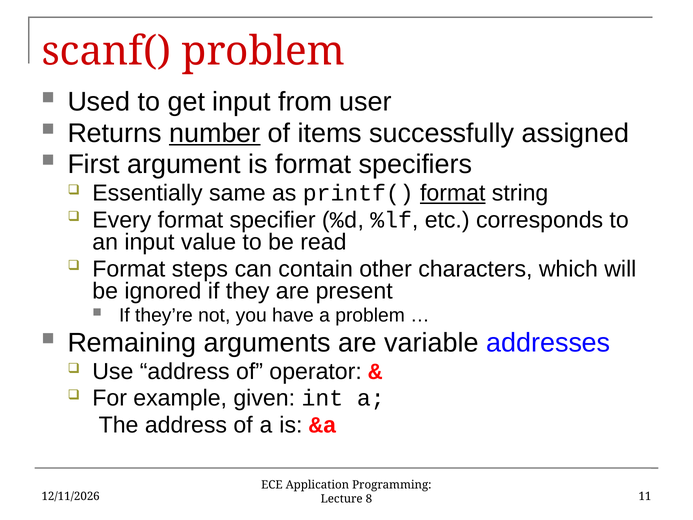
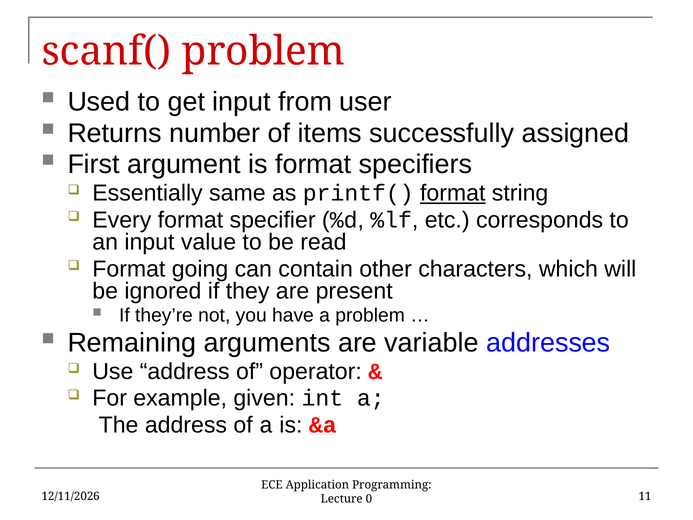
number underline: present -> none
steps: steps -> going
8: 8 -> 0
